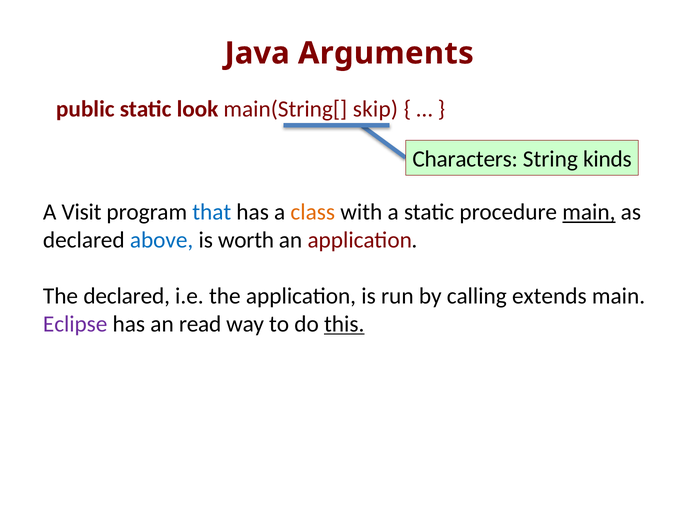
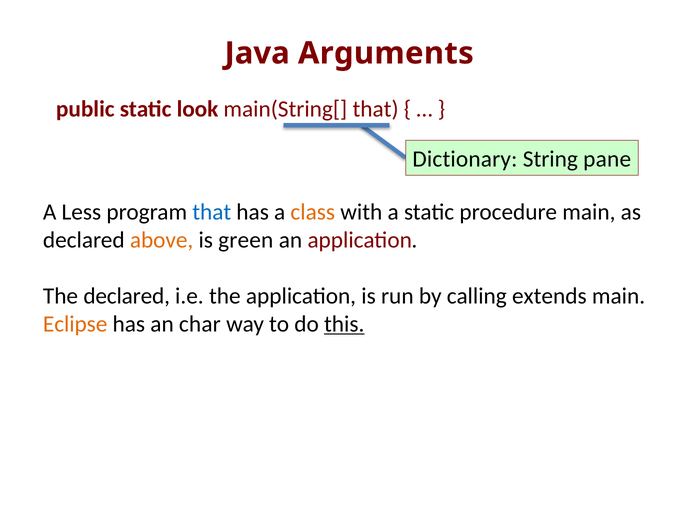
main(String[ skip: skip -> that
Characters: Characters -> Dictionary
kinds: kinds -> pane
Visit: Visit -> Less
main at (589, 212) underline: present -> none
above colour: blue -> orange
worth: worth -> green
Eclipse colour: purple -> orange
read: read -> char
